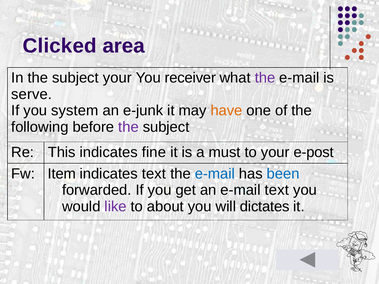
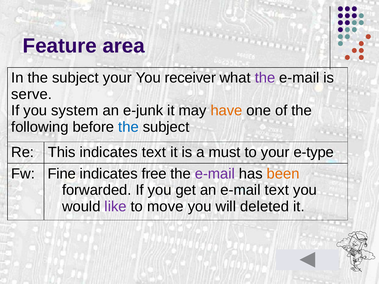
Clicked: Clicked -> Feature
the at (128, 127) colour: purple -> blue
indicates fine: fine -> text
e-post: e-post -> e-type
Item: Item -> Fine
indicates text: text -> free
e-mail at (215, 174) colour: blue -> purple
been colour: blue -> orange
about: about -> move
dictates: dictates -> deleted
